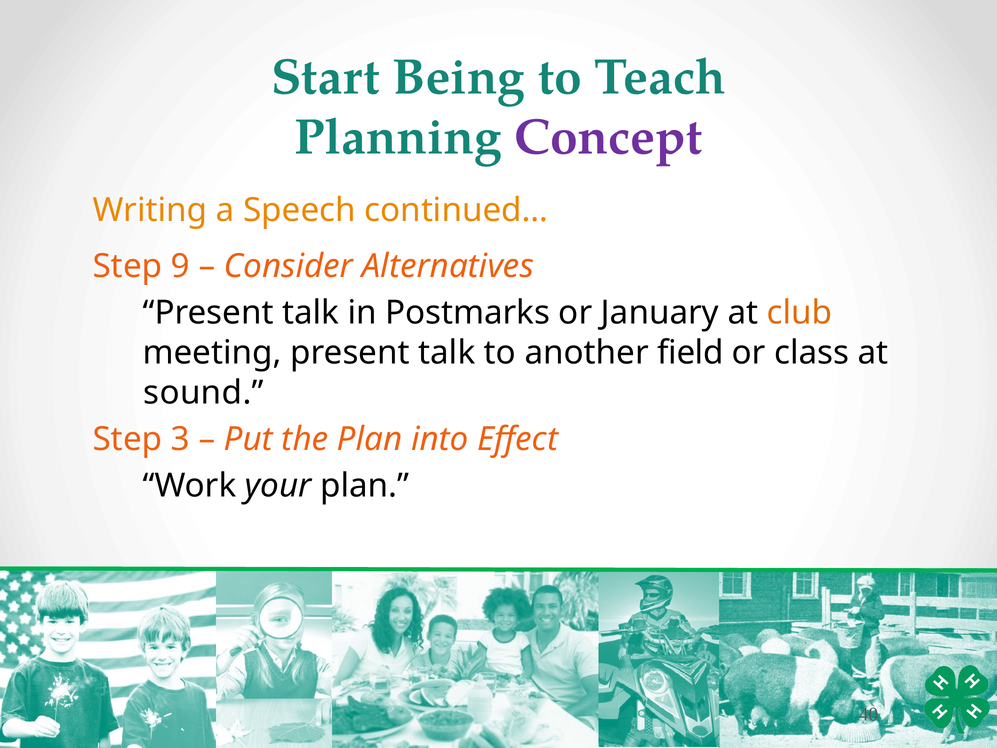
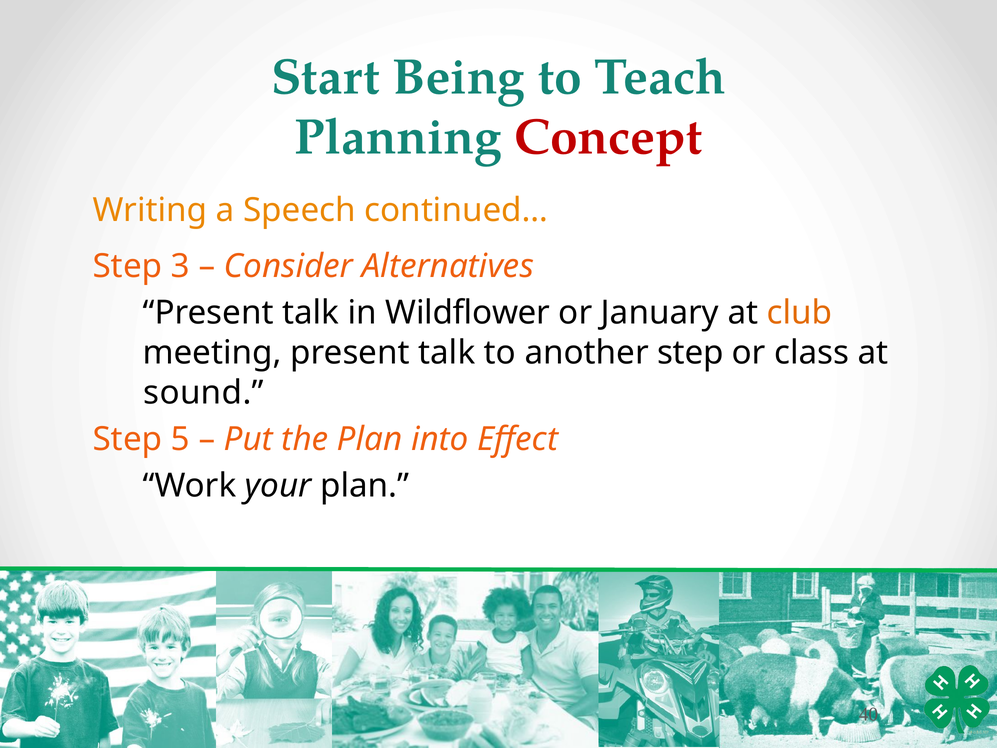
Concept colour: purple -> red
9: 9 -> 3
Postmarks: Postmarks -> Wildflower
another field: field -> step
3: 3 -> 5
